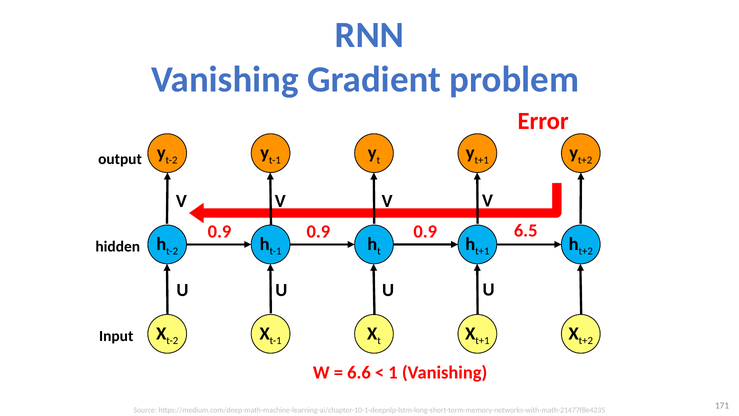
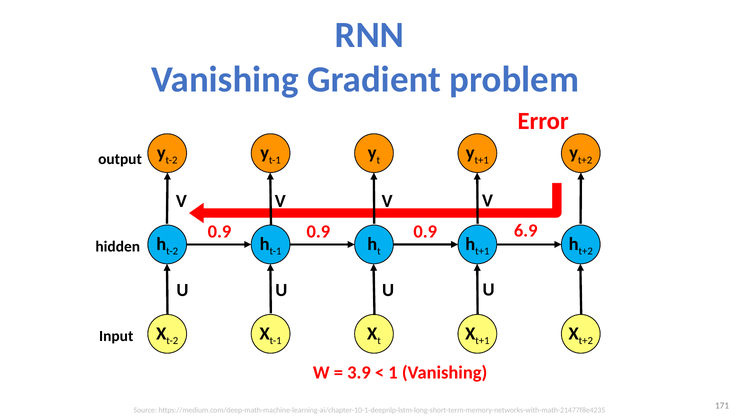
6.5: 6.5 -> 6.9
6.6: 6.6 -> 3.9
